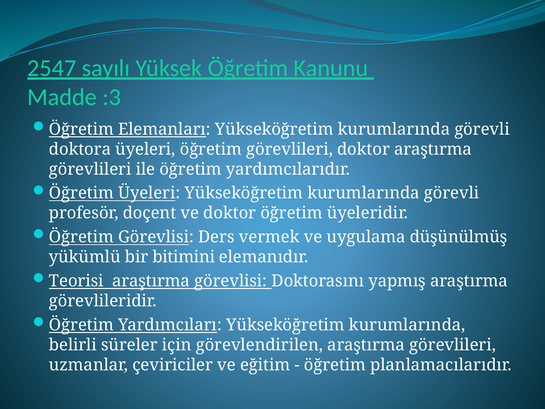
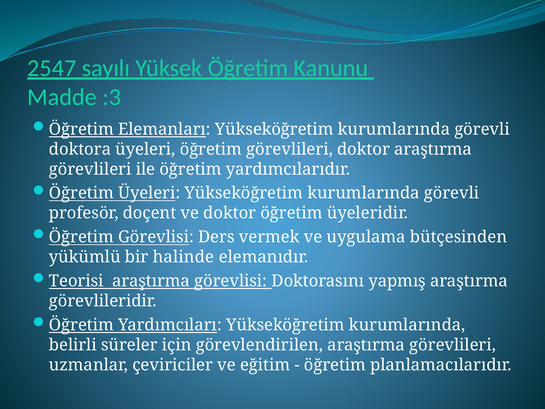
düşünülmüş: düşünülmüş -> bütçesinden
bitimini: bitimini -> halinde
